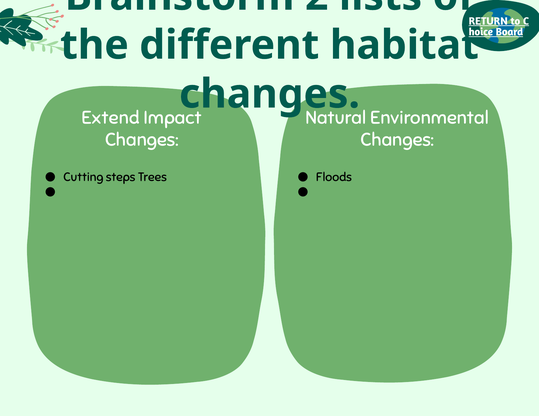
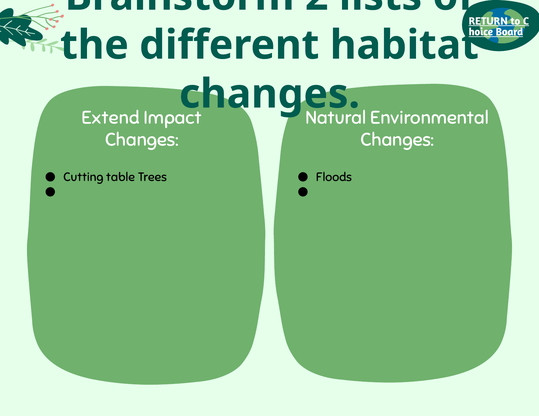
steps: steps -> table
